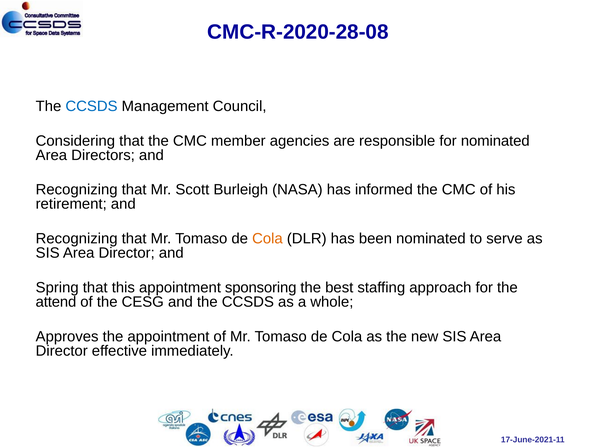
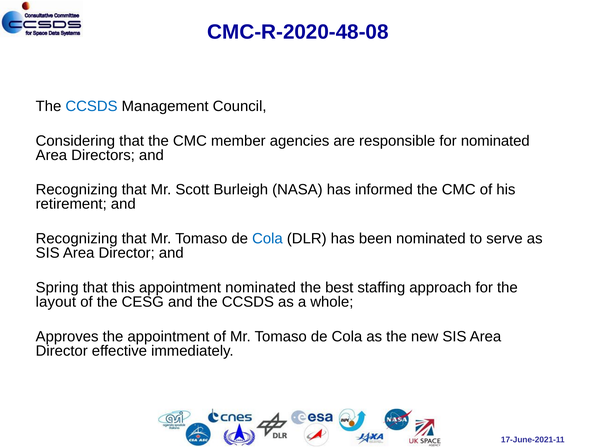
CMC-R-2020-28-08: CMC-R-2020-28-08 -> CMC-R-2020-48-08
Cola at (267, 239) colour: orange -> blue
appointment sponsoring: sponsoring -> nominated
attend: attend -> layout
